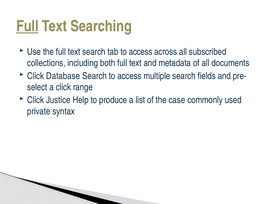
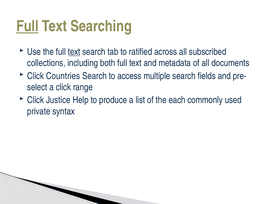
text at (74, 52) underline: none -> present
tab to access: access -> ratified
Database: Database -> Countries
case: case -> each
